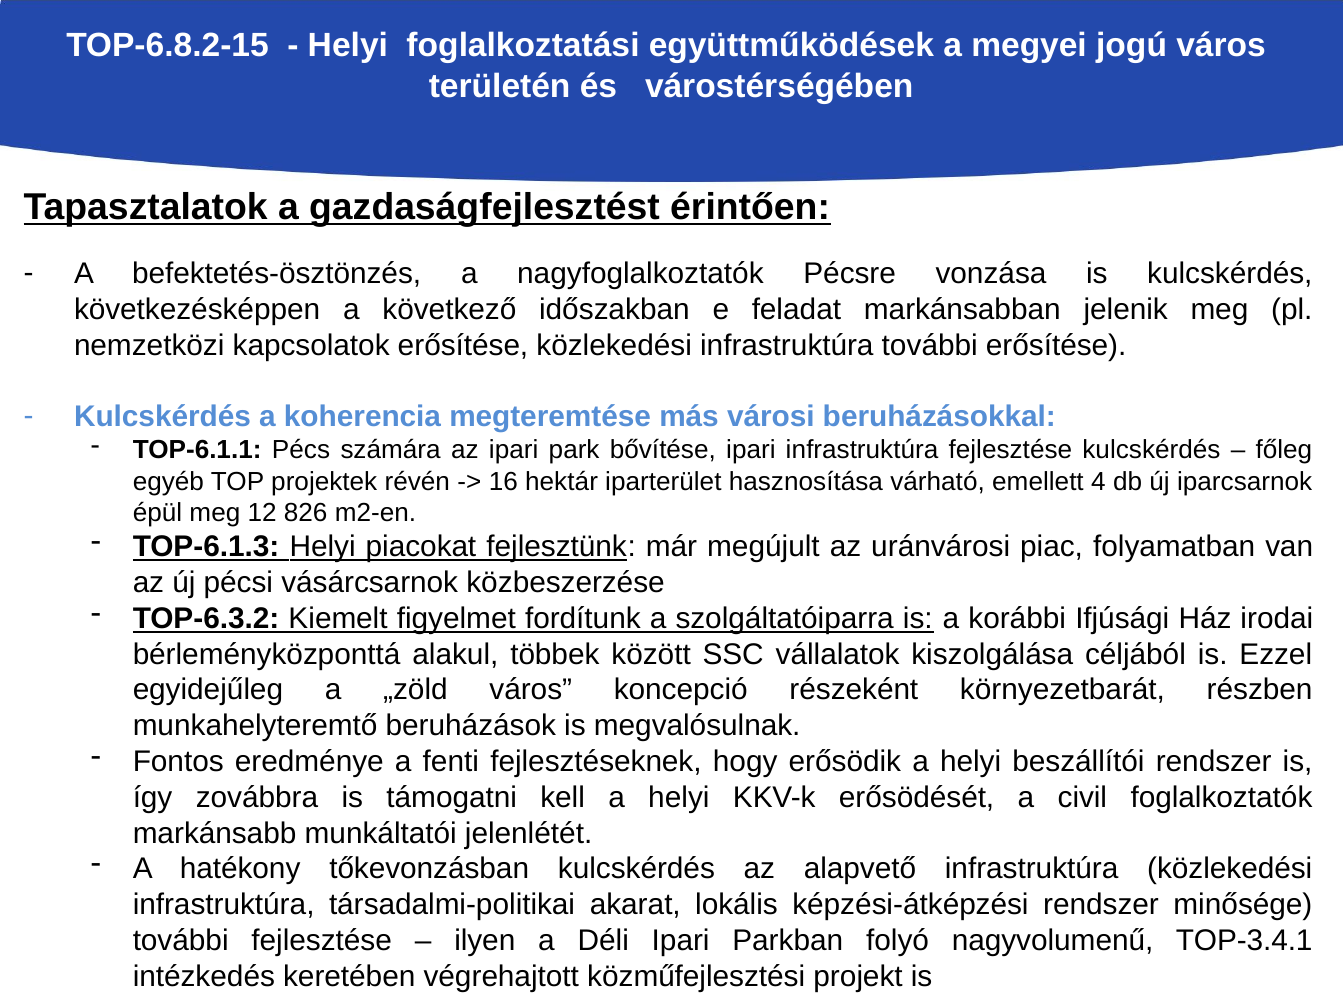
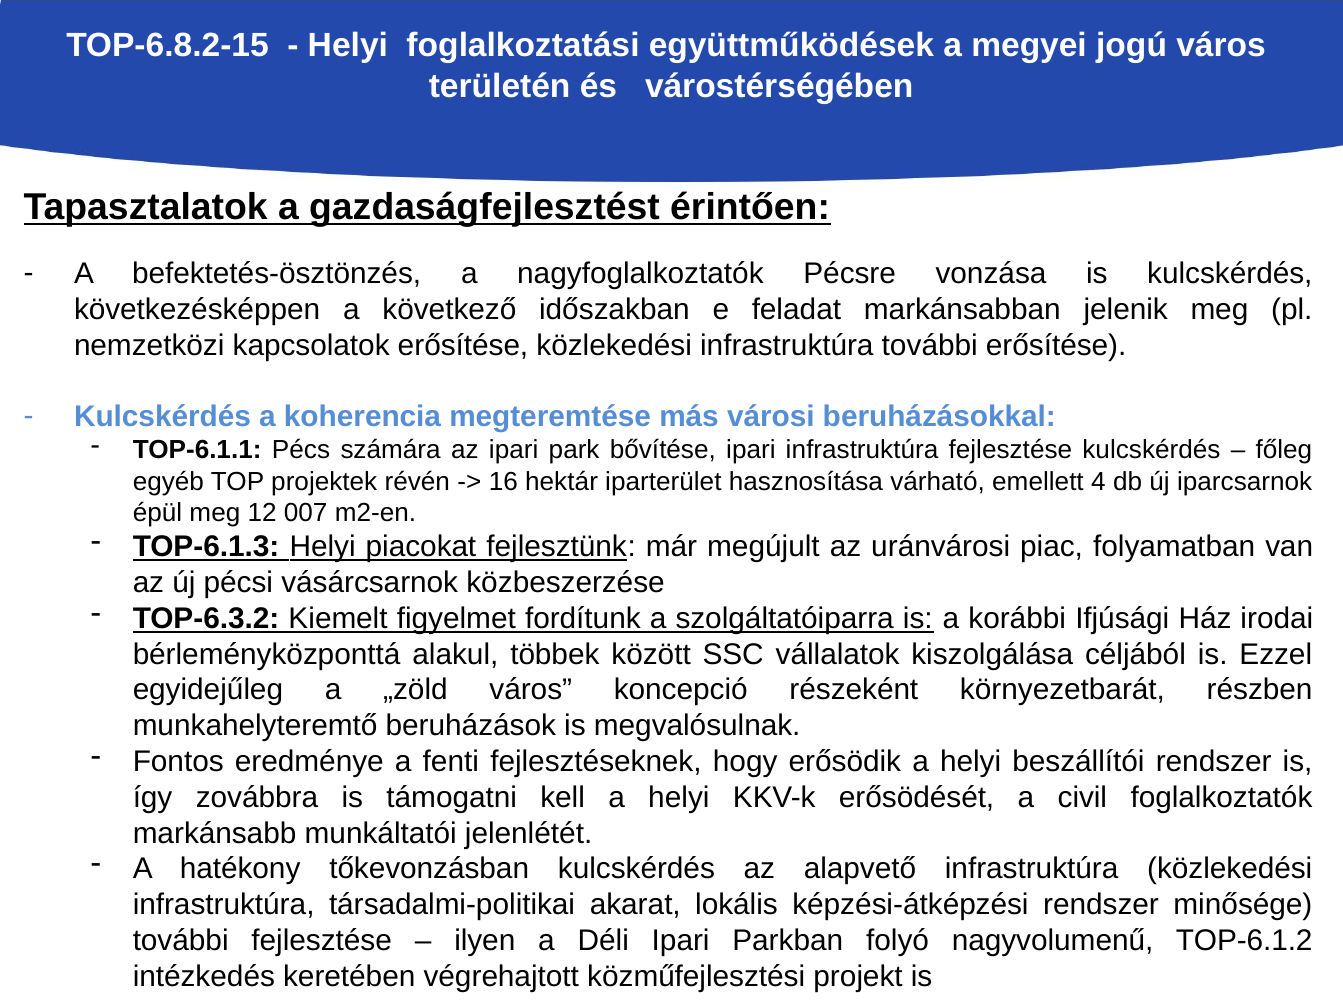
826: 826 -> 007
TOP-3.4.1: TOP-3.4.1 -> TOP-6.1.2
